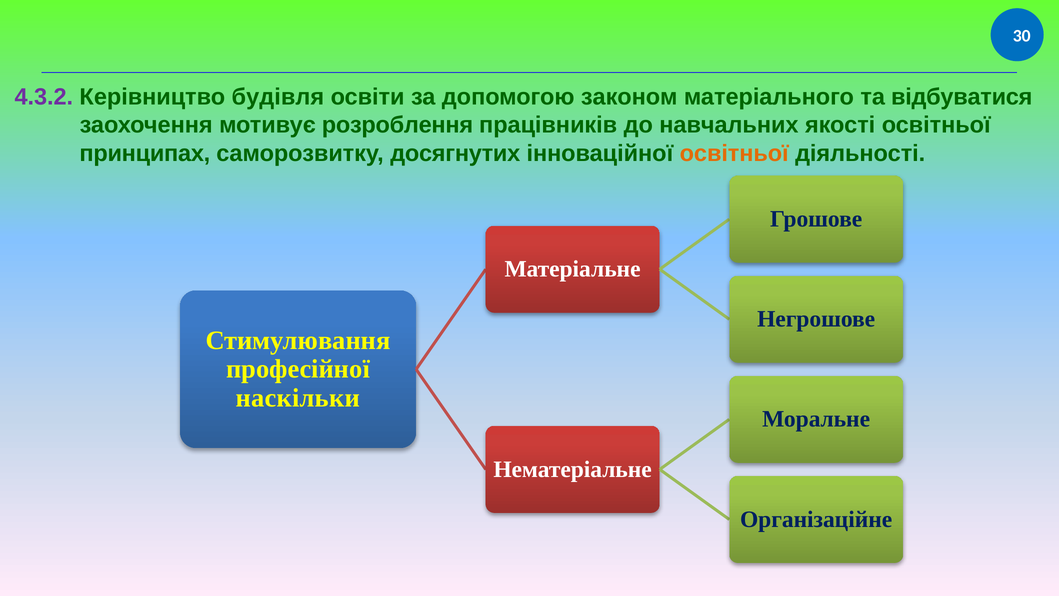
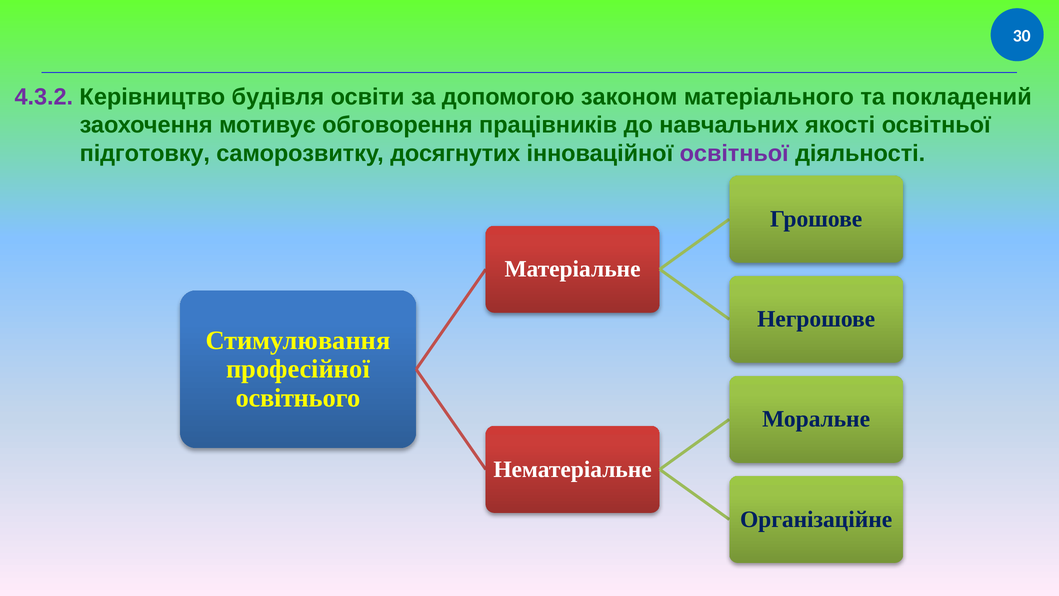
відбуватися: відбуватися -> покладений
розроблення: розроблення -> обговорення
принципах: принципах -> підготовку
освітньої at (734, 153) colour: orange -> purple
наскільки: наскільки -> освітнього
